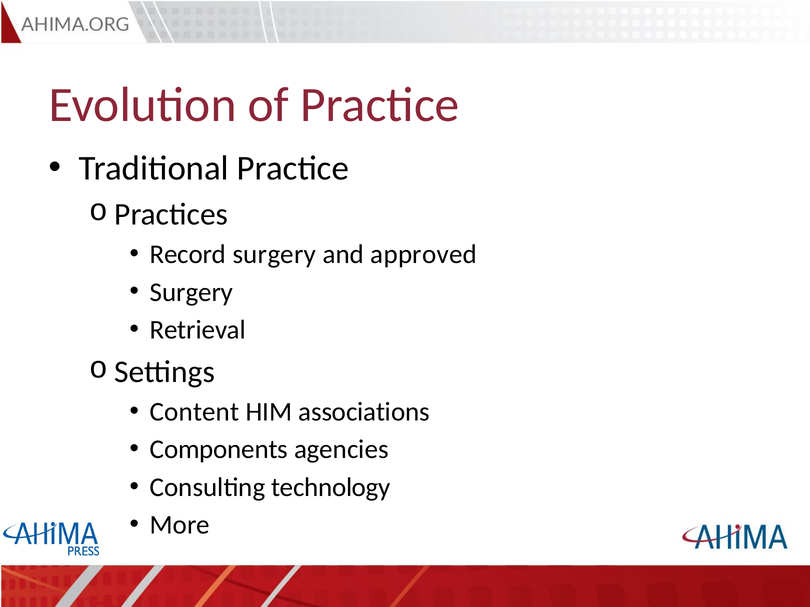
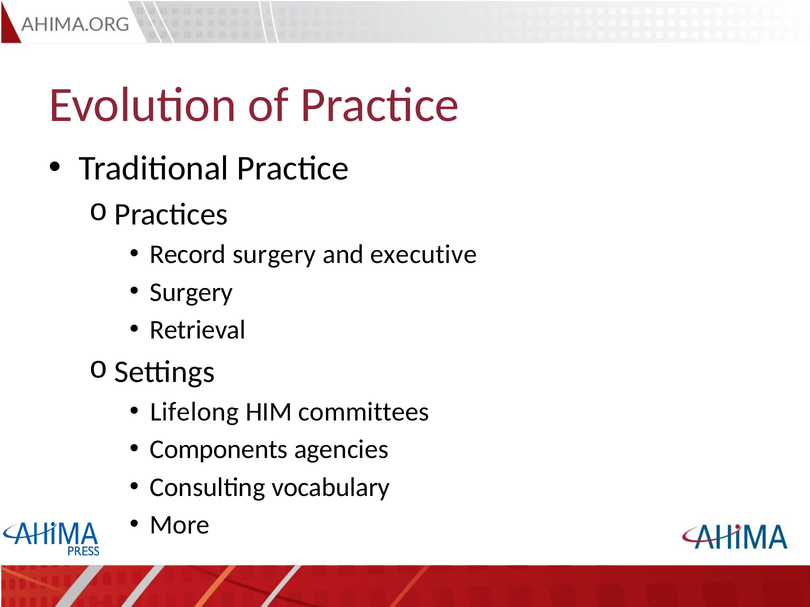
approved: approved -> executive
Content: Content -> Lifelong
associations: associations -> committees
technology: technology -> vocabulary
